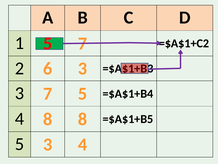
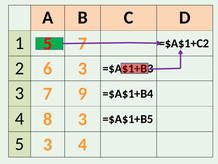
7 5: 5 -> 9
8 8: 8 -> 3
